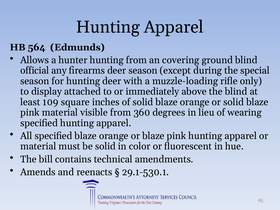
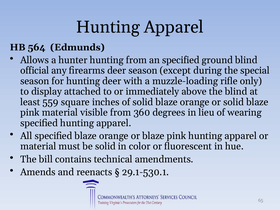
an covering: covering -> specified
109: 109 -> 559
